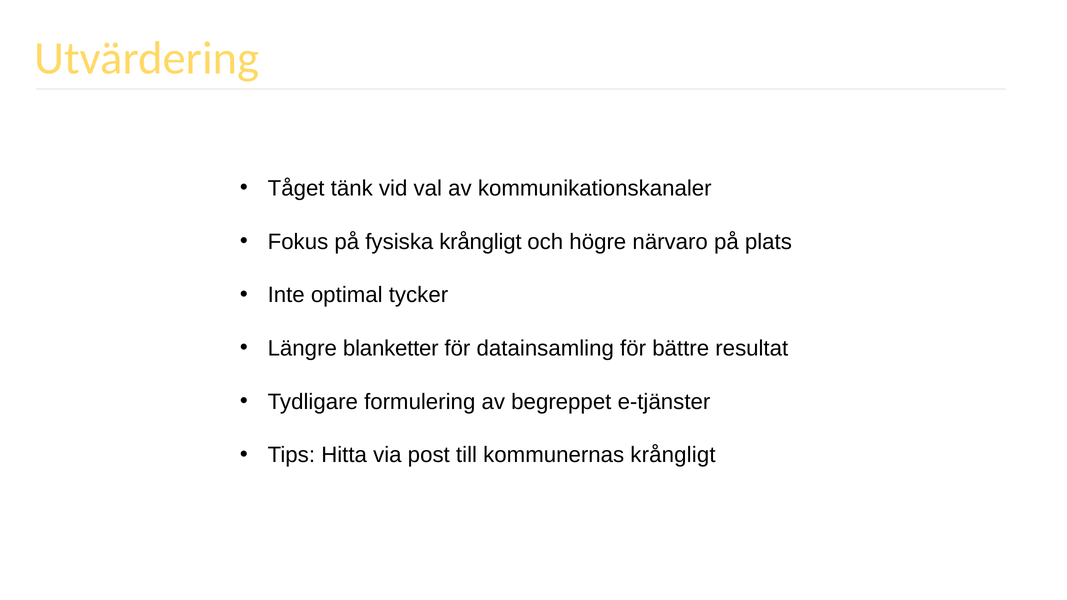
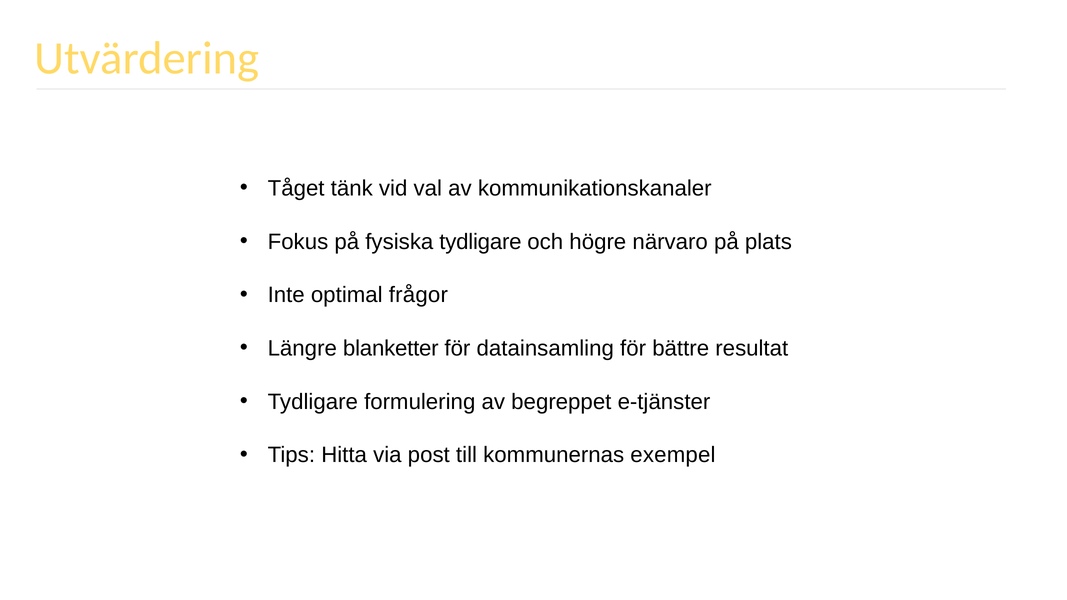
fysiska krångligt: krångligt -> tydligare
tycker: tycker -> frågor
kommunernas krångligt: krångligt -> exempel
